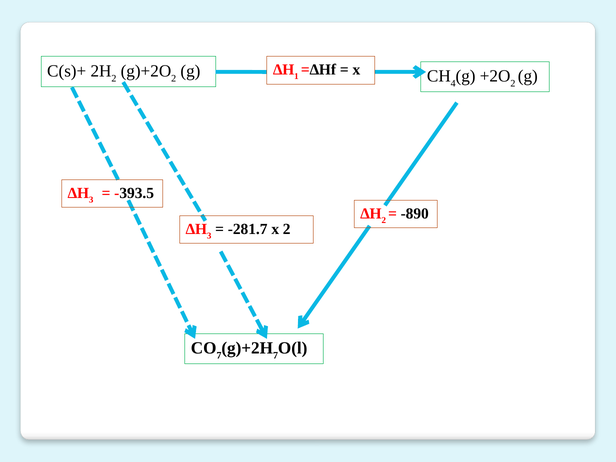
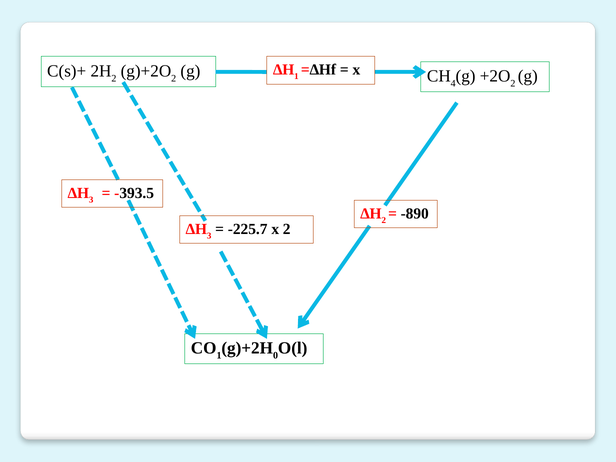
-281.7: -281.7 -> -225.7
7 at (219, 356): 7 -> 1
7 at (276, 356): 7 -> 0
